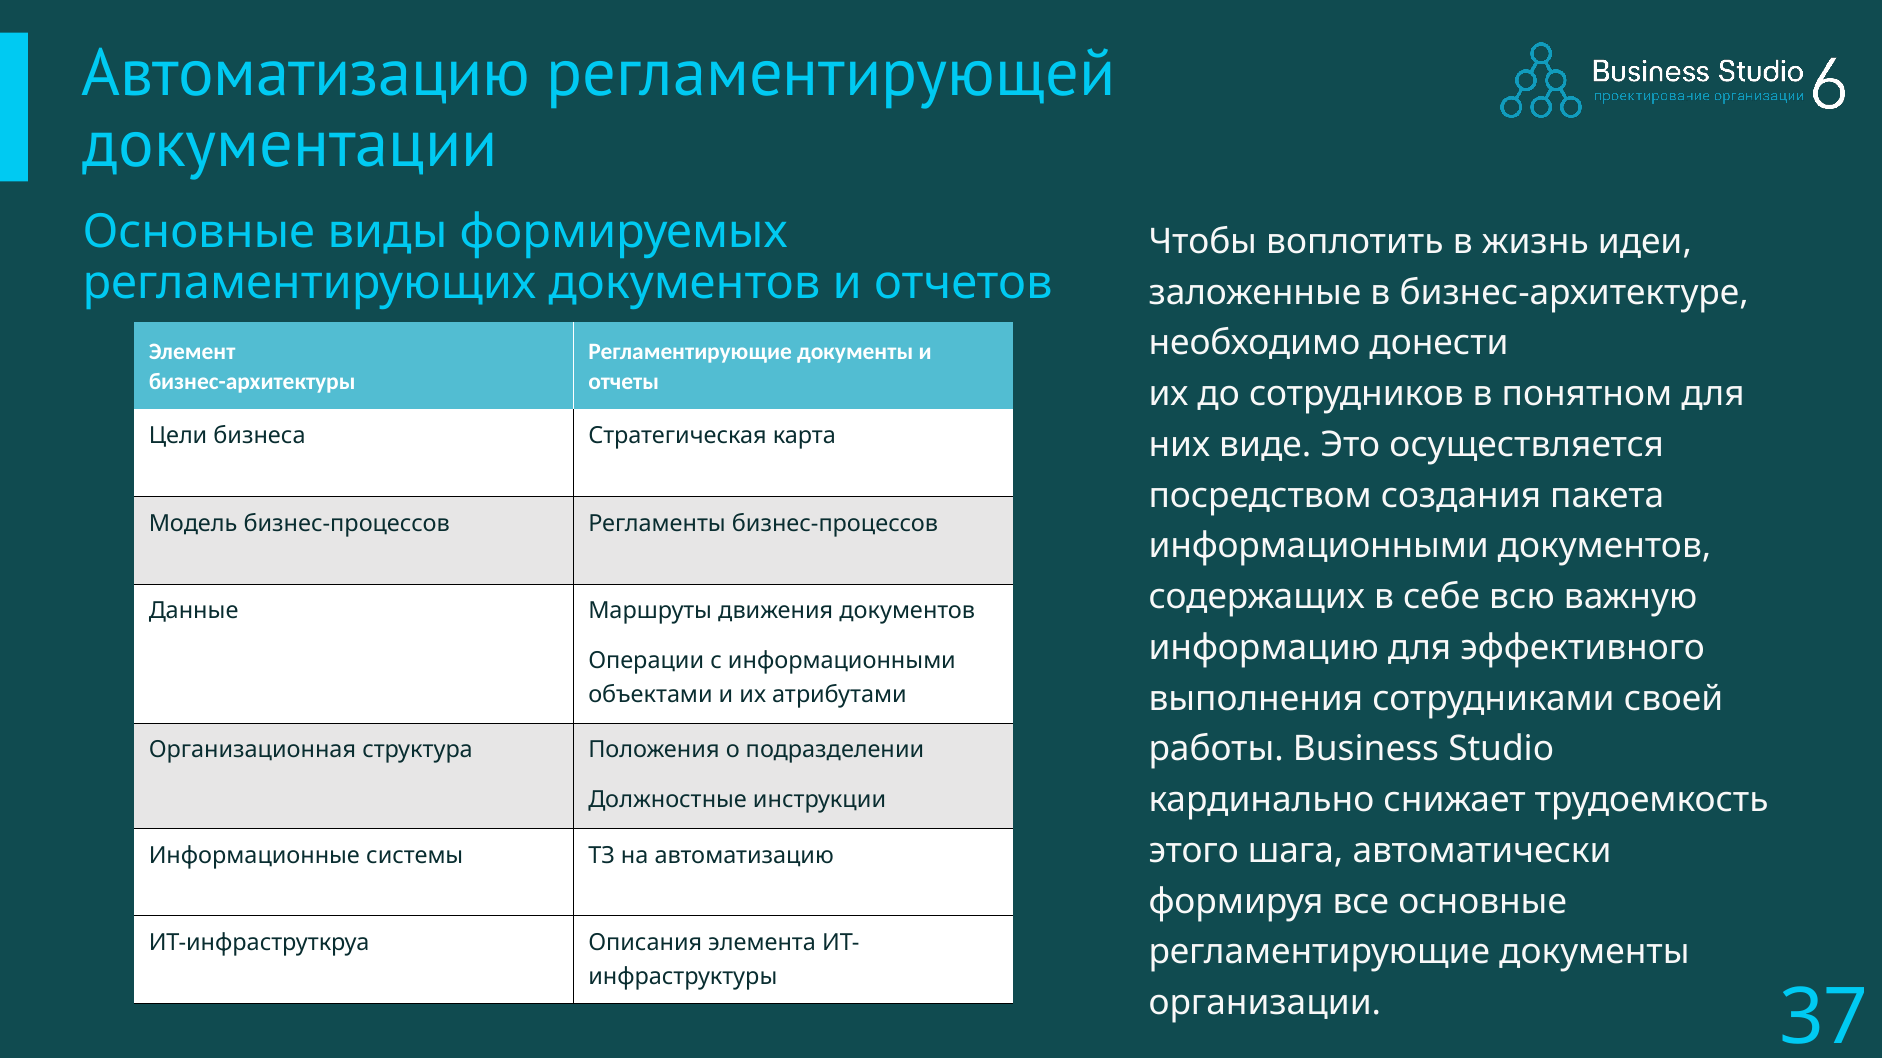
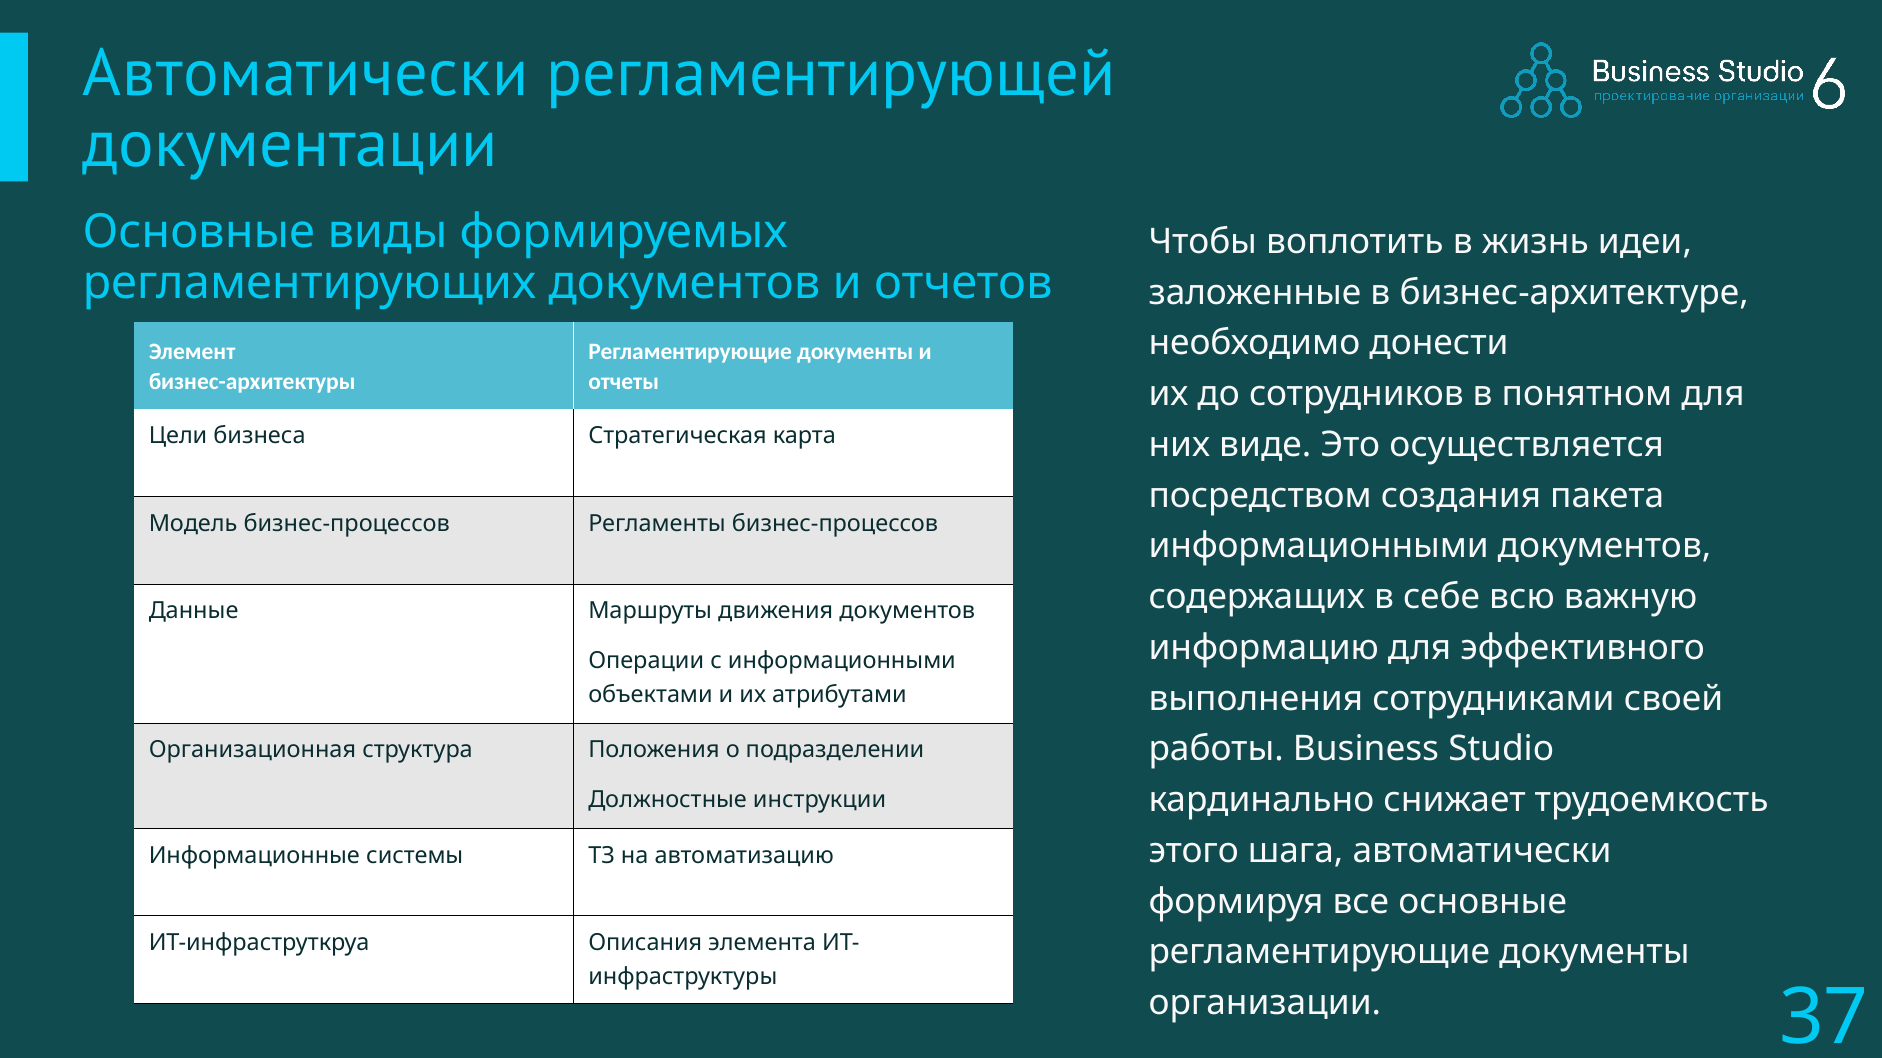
Автоматизацию at (306, 73): Автоматизацию -> Автоматически
